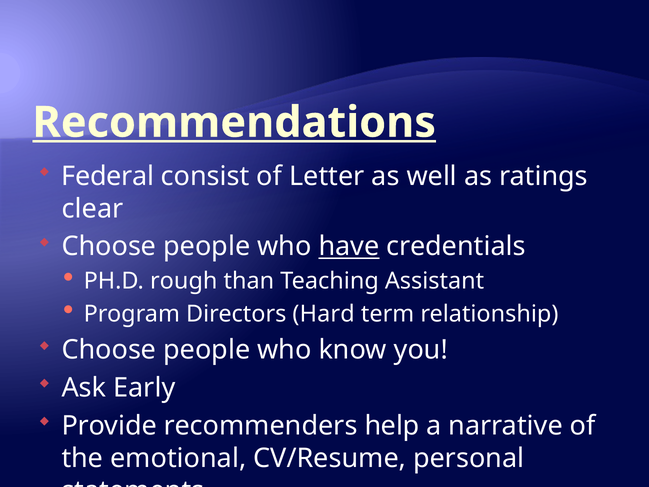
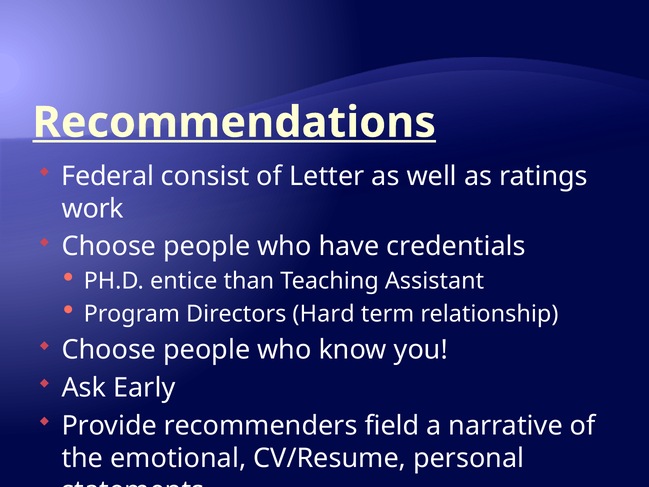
clear: clear -> work
have underline: present -> none
rough: rough -> entice
help: help -> field
